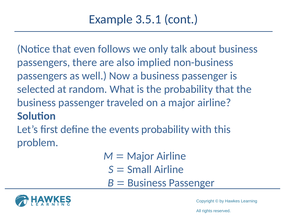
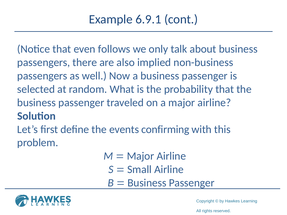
3.5.1: 3.5.1 -> 6.9.1
events probability: probability -> confirming
